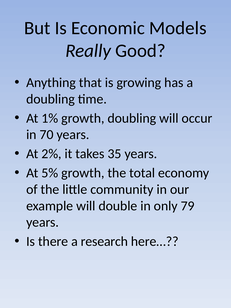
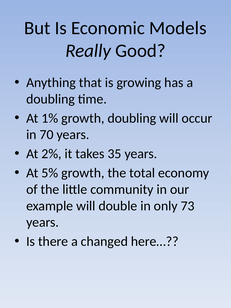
79: 79 -> 73
research: research -> changed
